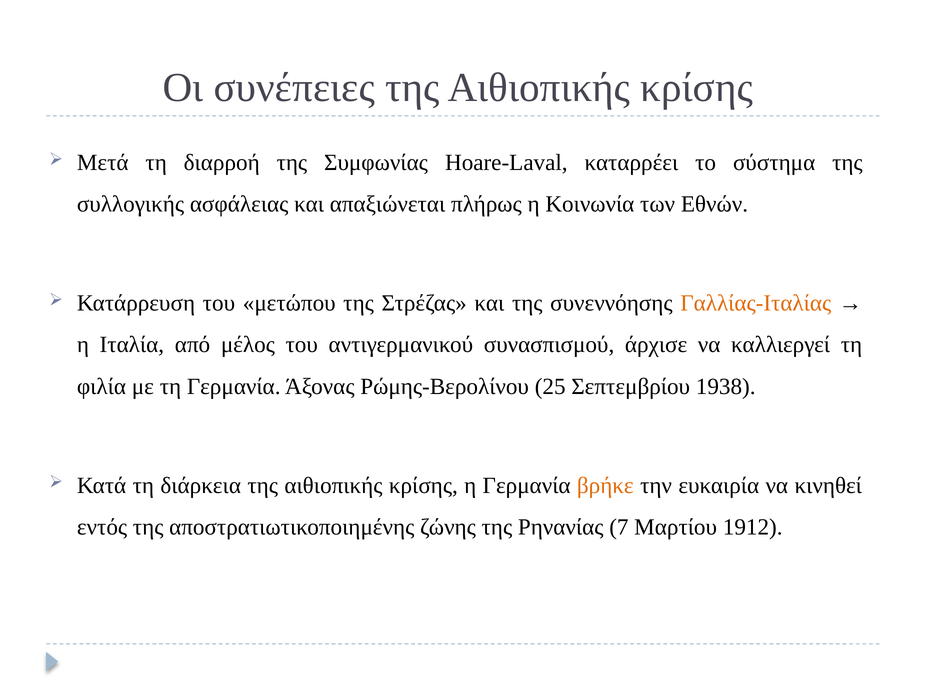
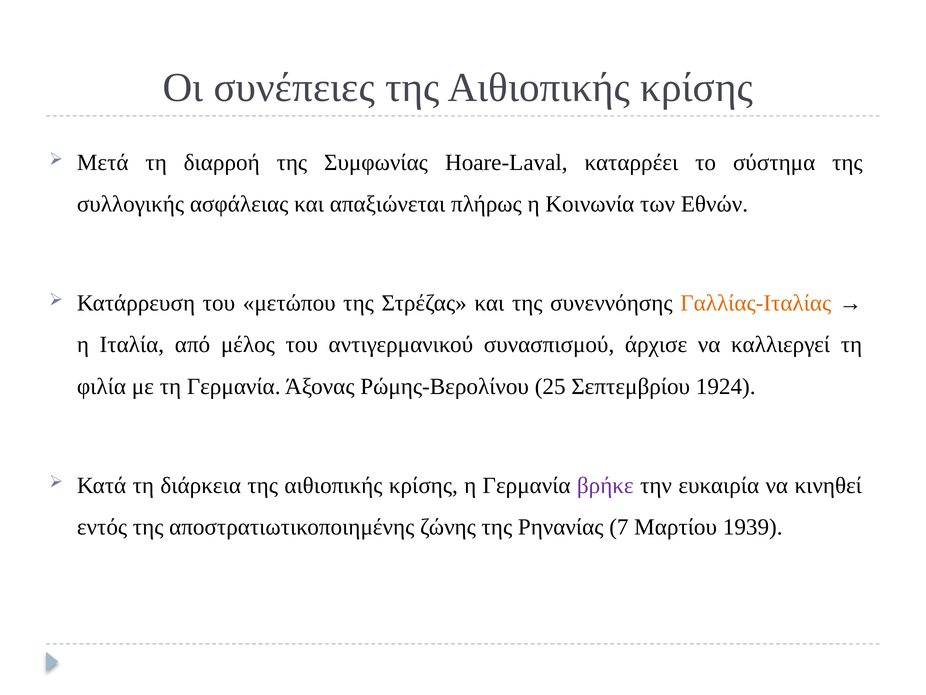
1938: 1938 -> 1924
βρήκε colour: orange -> purple
1912: 1912 -> 1939
